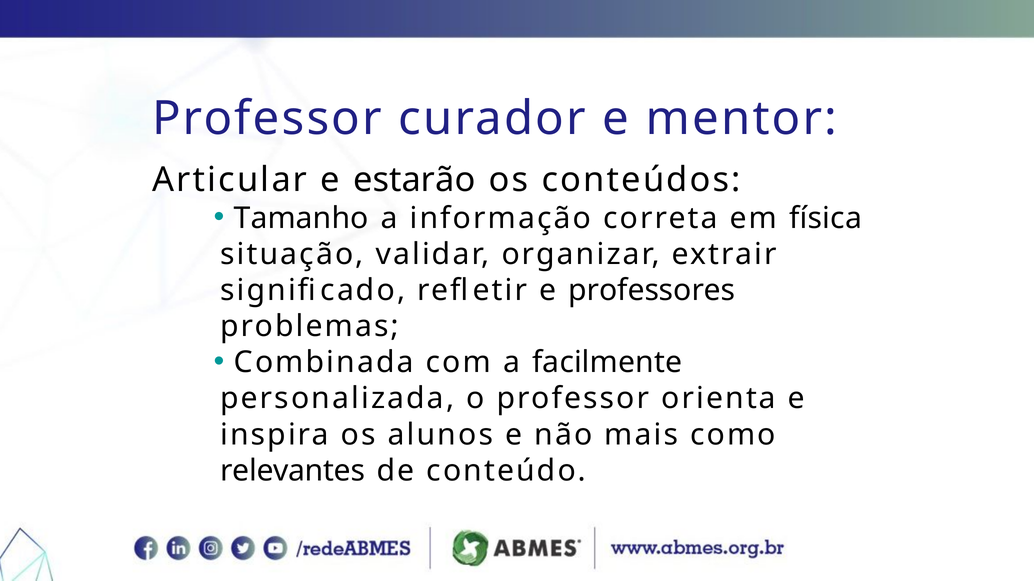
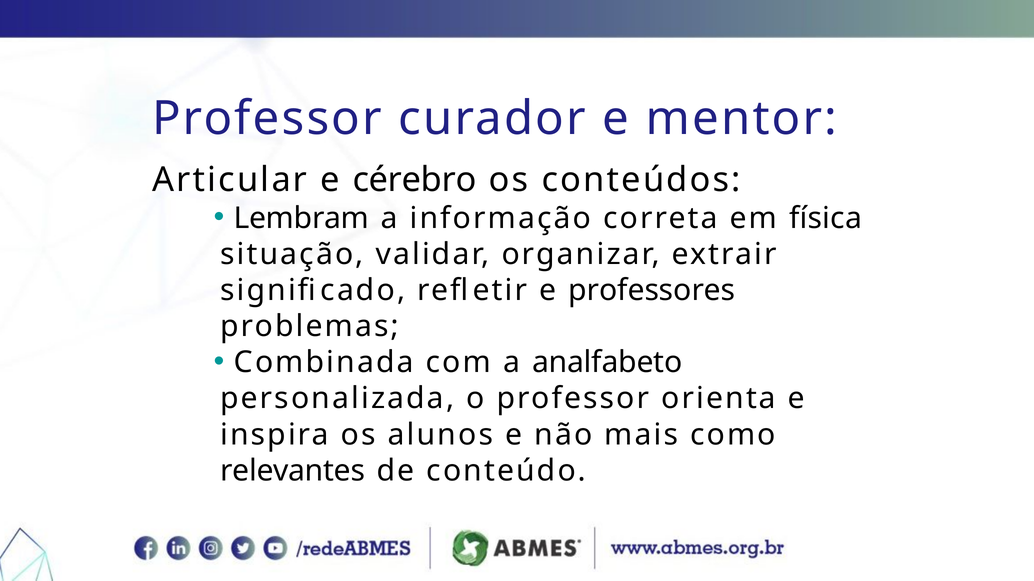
estarão: estarão -> cérebro
Tamanho: Tamanho -> Lembram
facilmente: facilmente -> analfabeto
